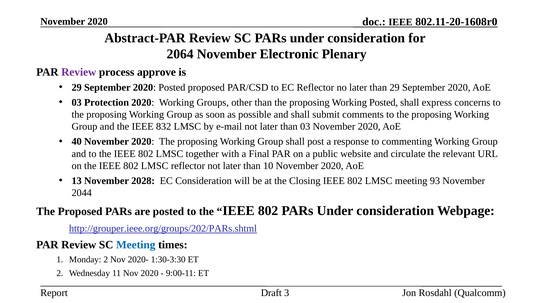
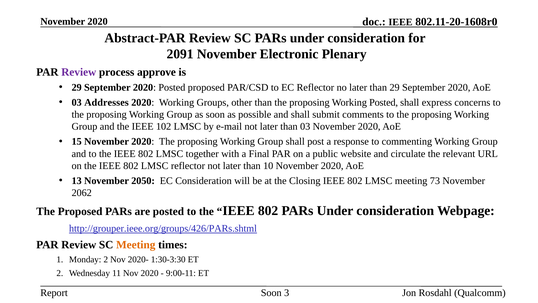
2064: 2064 -> 2091
Protection: Protection -> Addresses
832: 832 -> 102
40: 40 -> 15
2028: 2028 -> 2050
93: 93 -> 73
2044: 2044 -> 2062
http://grouper.ieee.org/groups/202/PARs.shtml: http://grouper.ieee.org/groups/202/PARs.shtml -> http://grouper.ieee.org/groups/426/PARs.shtml
Meeting at (136, 245) colour: blue -> orange
Draft at (271, 292): Draft -> Soon
